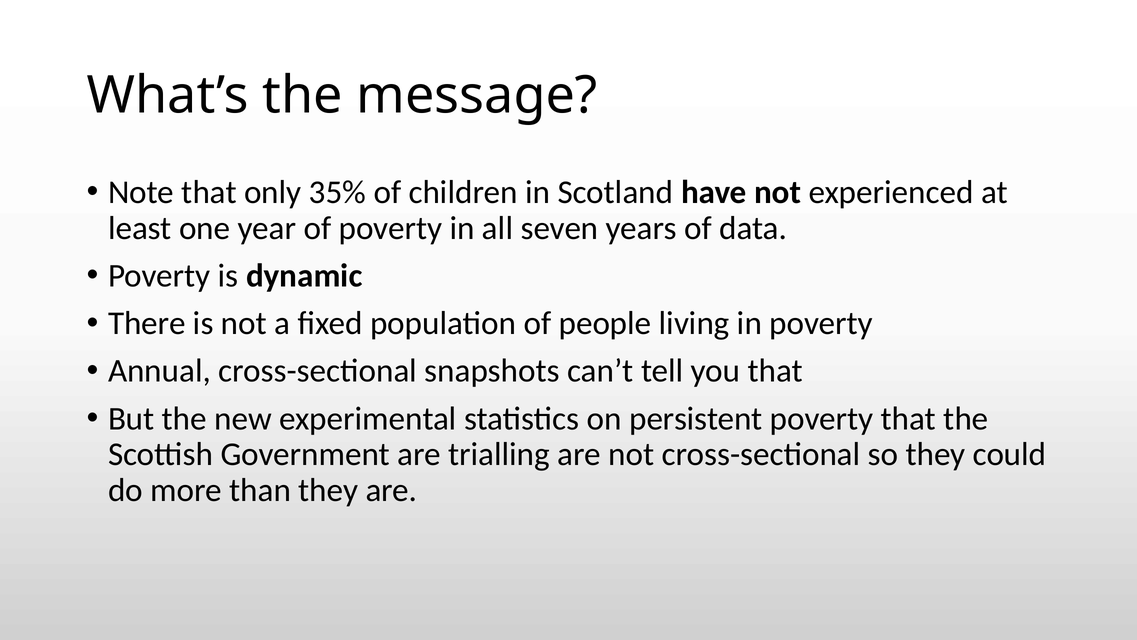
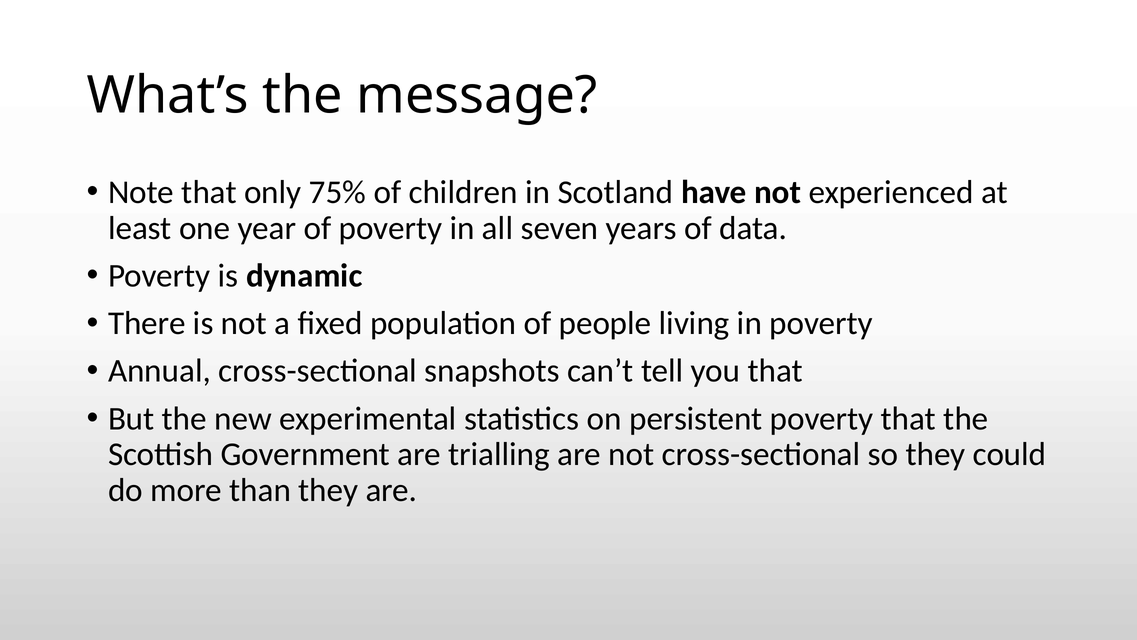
35%: 35% -> 75%
